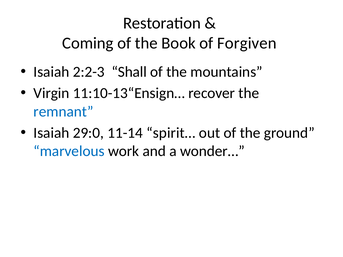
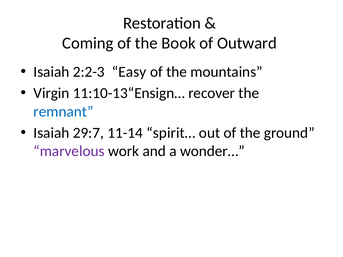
Forgiven: Forgiven -> Outward
Shall: Shall -> Easy
29:0: 29:0 -> 29:7
marvelous colour: blue -> purple
